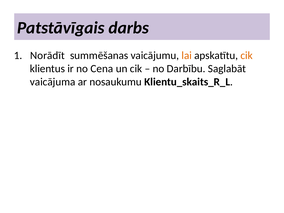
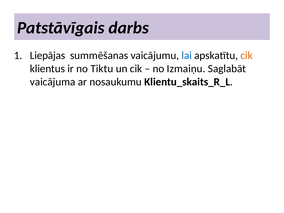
Norādīt: Norādīt -> Liepājas
lai colour: orange -> blue
Cena: Cena -> Tiktu
Darbību: Darbību -> Izmaiņu
